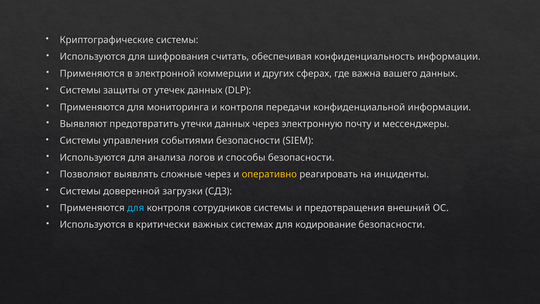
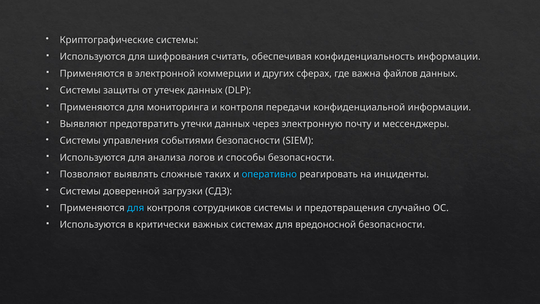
вашего: вашего -> файлов
сложные через: через -> таких
оперативно colour: yellow -> light blue
внешний: внешний -> случайно
кодирование: кодирование -> вредоносной
